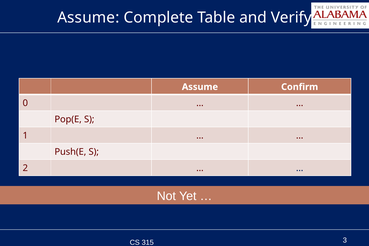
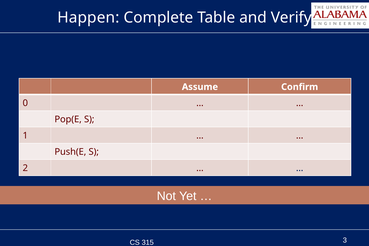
Assume at (88, 18): Assume -> Happen
